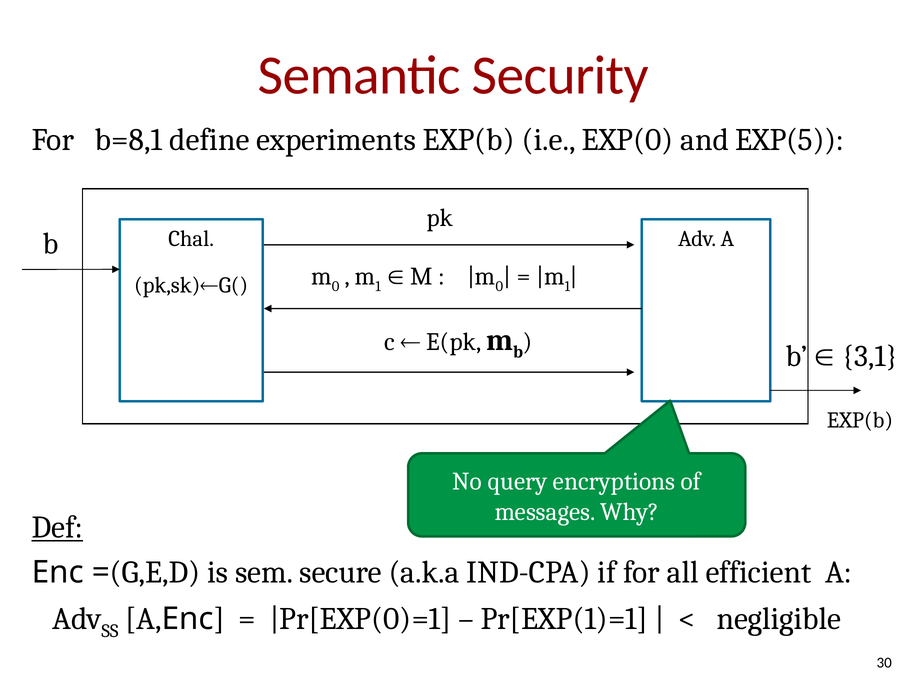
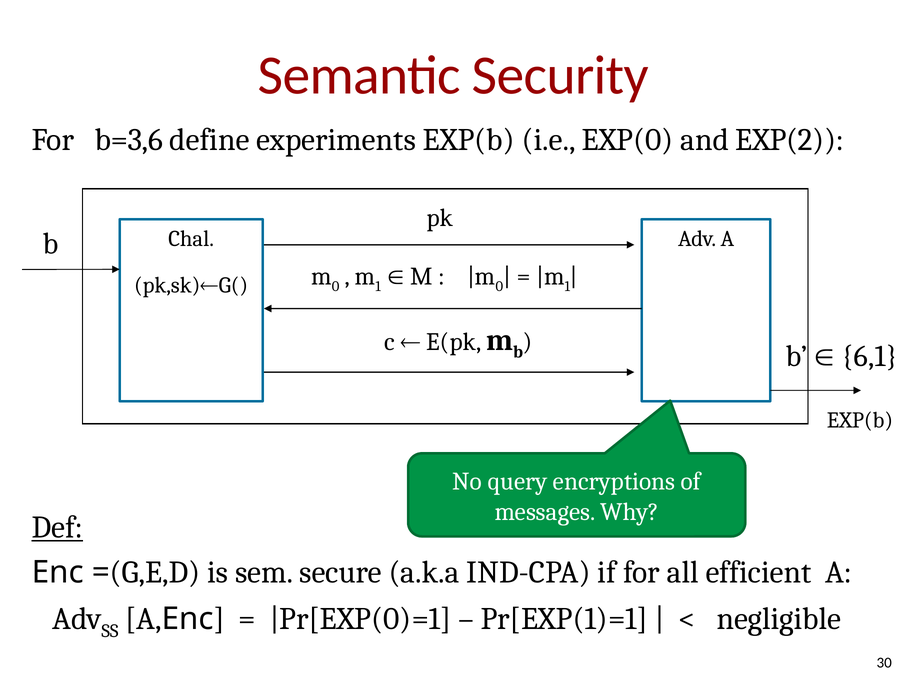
b=8,1: b=8,1 -> b=3,6
EXP(5: EXP(5 -> EXP(2
3,1: 3,1 -> 6,1
